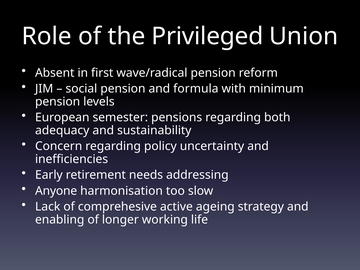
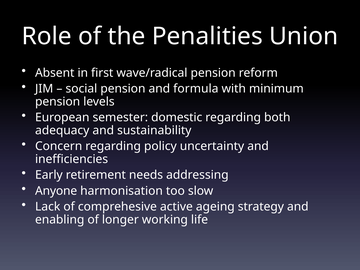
Privileged: Privileged -> Penalities
pensions: pensions -> domestic
